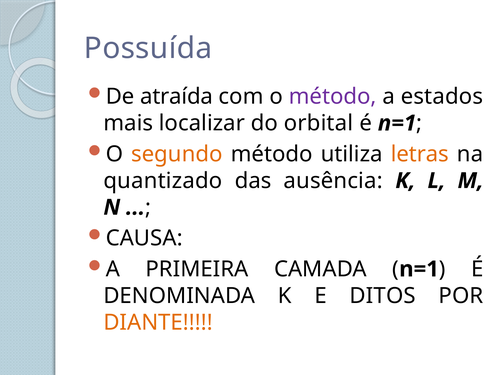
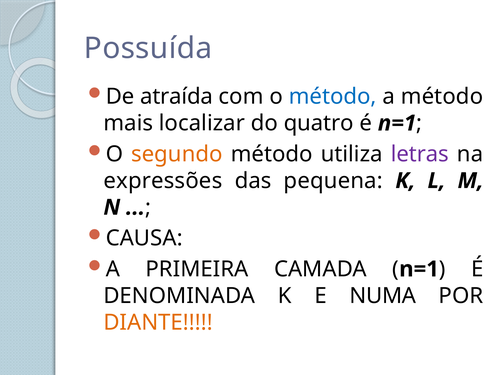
método at (333, 97) colour: purple -> blue
a estados: estados -> método
orbital: orbital -> quatro
letras colour: orange -> purple
quantizado: quantizado -> expressões
ausência: ausência -> pequena
DITOS: DITOS -> NUMA
